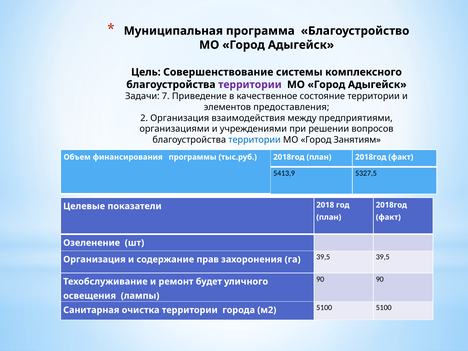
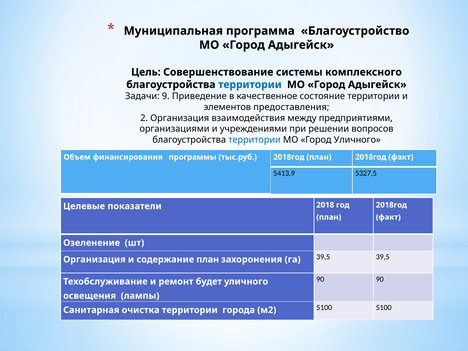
территории at (250, 85) colour: purple -> blue
7: 7 -> 9
Город Занятиям: Занятиям -> Уличного
содержание прав: прав -> план
